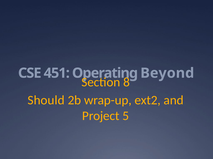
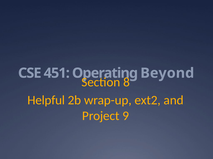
Should: Should -> Helpful
5: 5 -> 9
